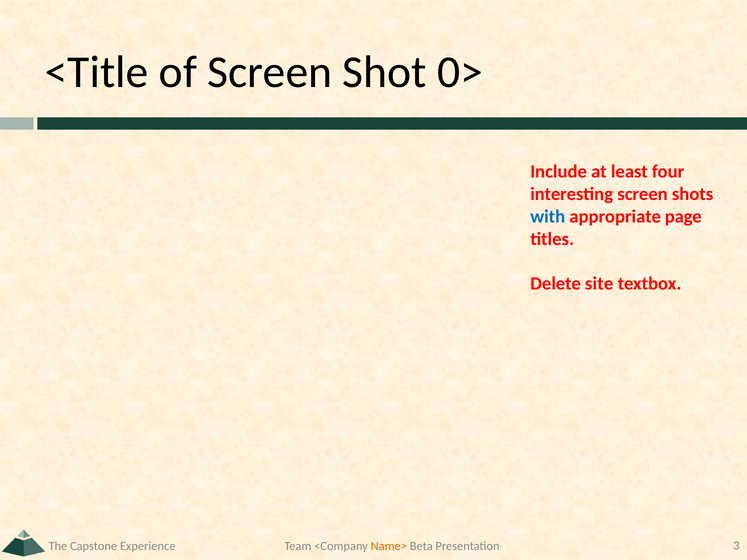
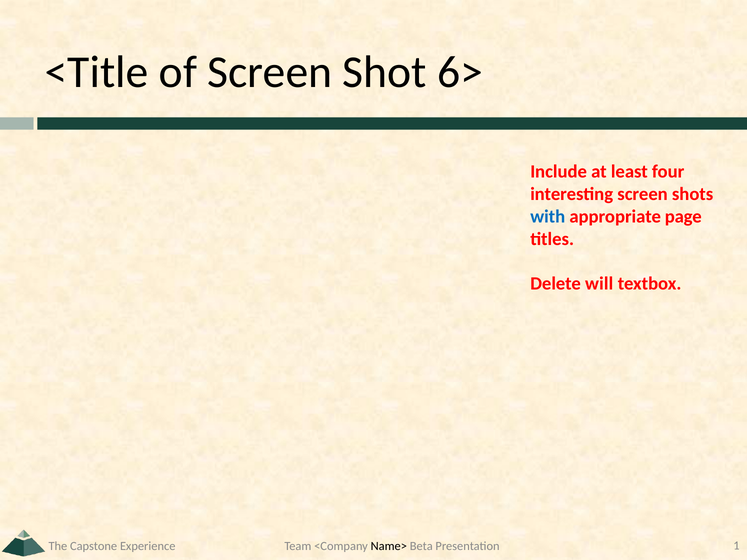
0>: 0> -> 6>
site: site -> will
Name> colour: orange -> black
3: 3 -> 1
